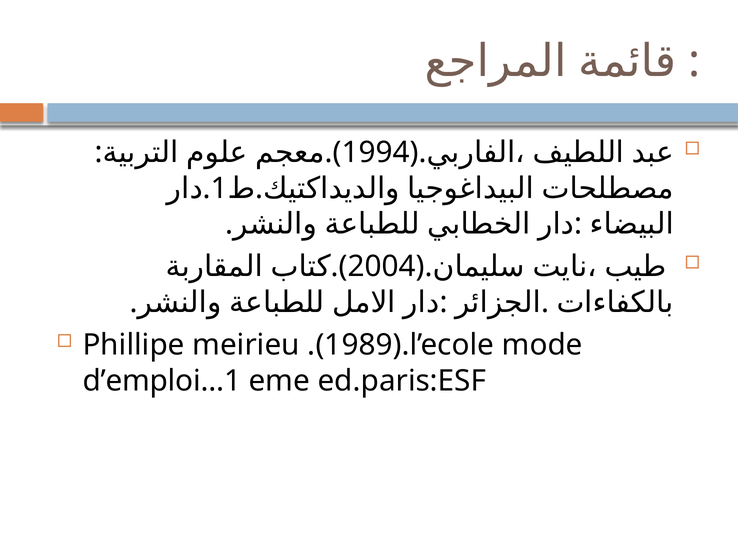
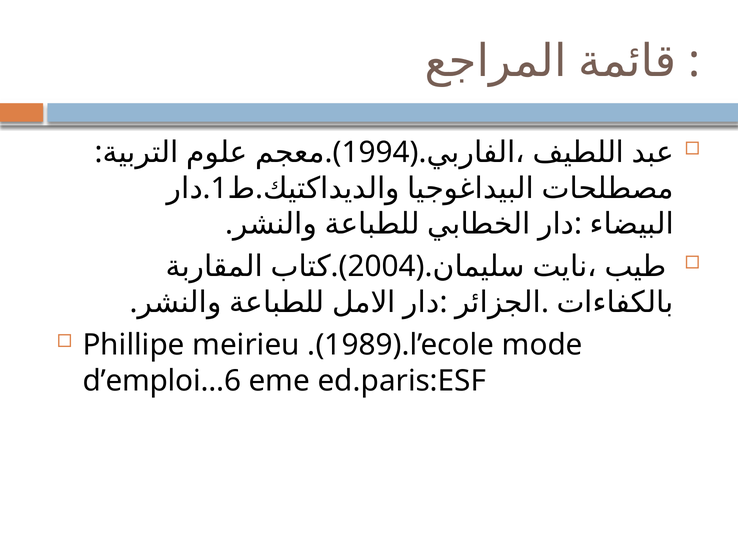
d’emploi…1: d’emploi…1 -> d’emploi…6
